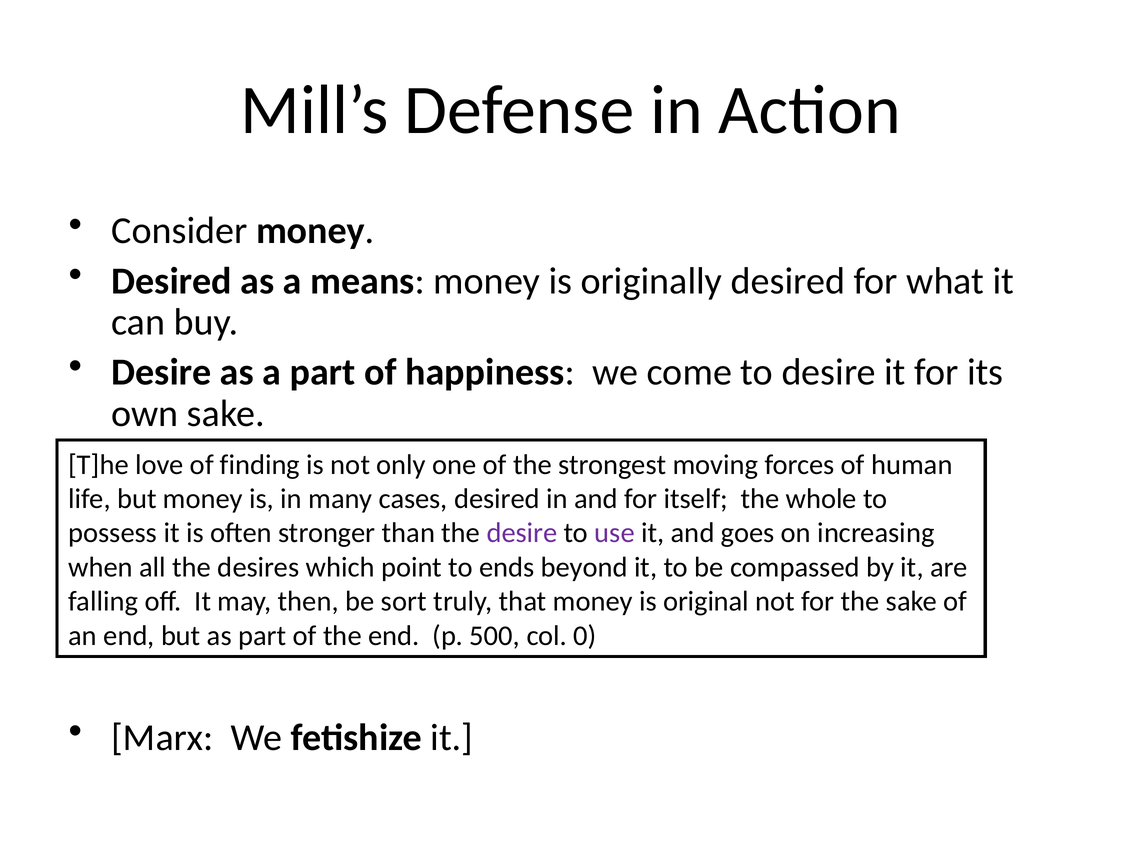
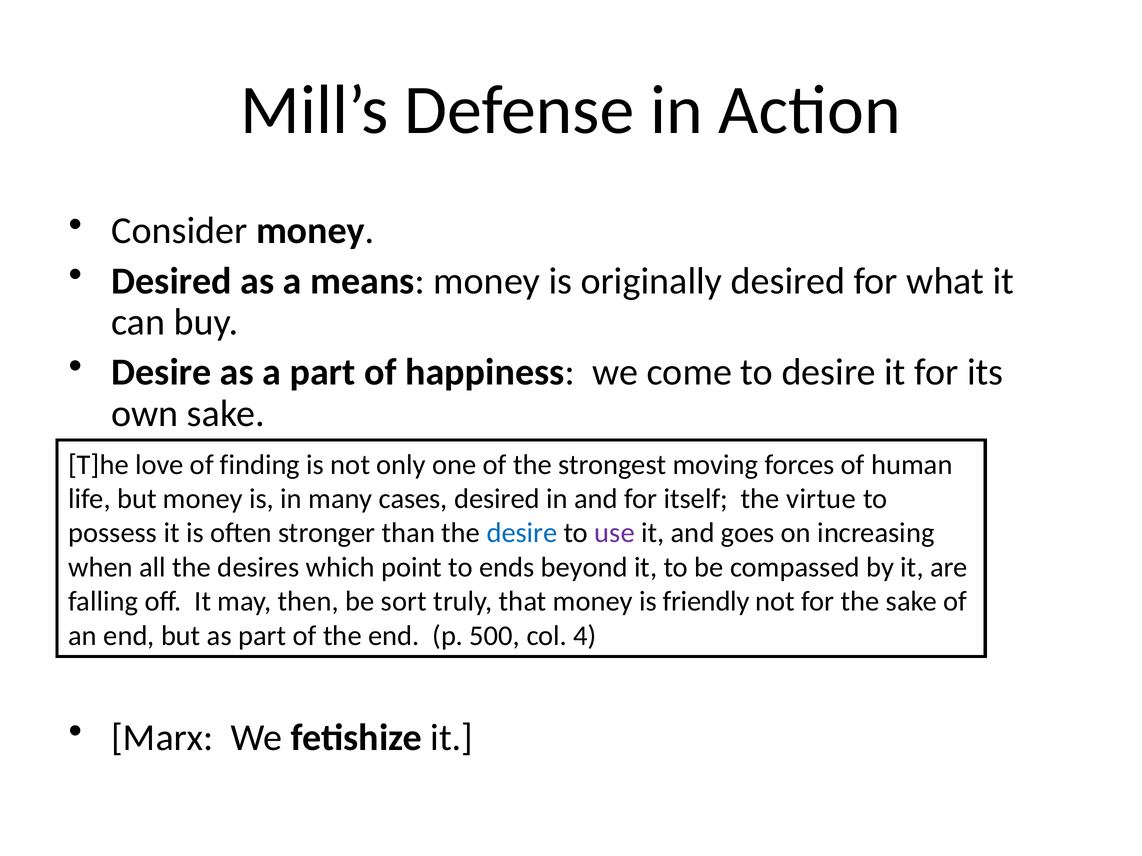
whole: whole -> virtue
desire at (522, 533) colour: purple -> blue
original: original -> friendly
0: 0 -> 4
